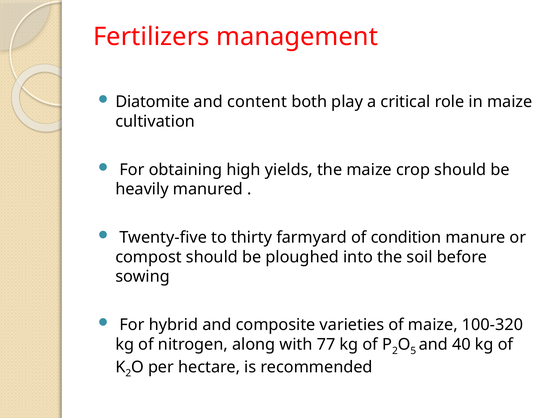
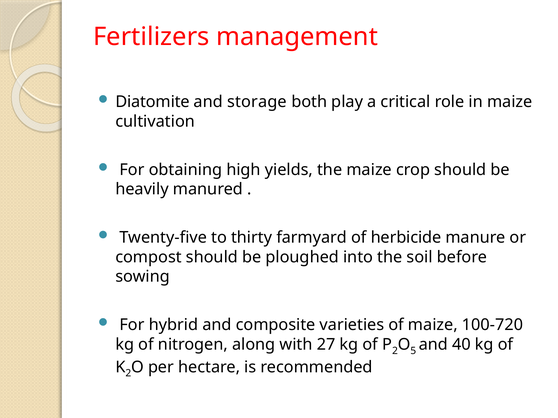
content: content -> storage
condition: condition -> herbicide
100-320: 100-320 -> 100-720
77: 77 -> 27
